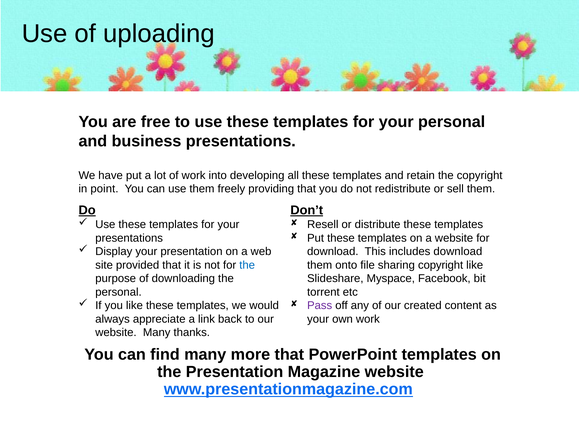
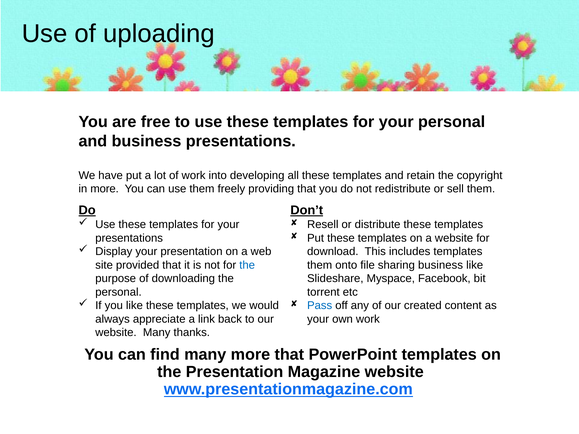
in point: point -> more
includes download: download -> templates
sharing copyright: copyright -> business
Pass colour: purple -> blue
